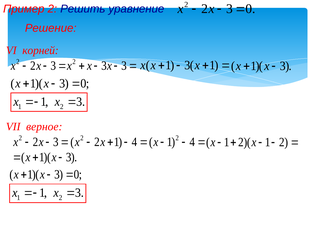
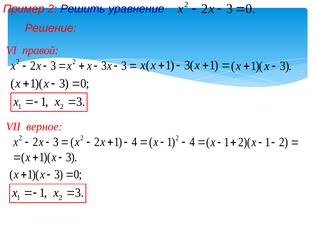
корней: корней -> правой
